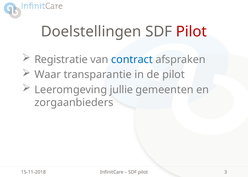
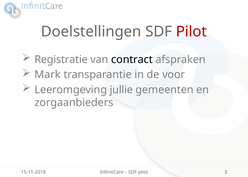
contract colour: blue -> black
Waar: Waar -> Mark
de pilot: pilot -> voor
